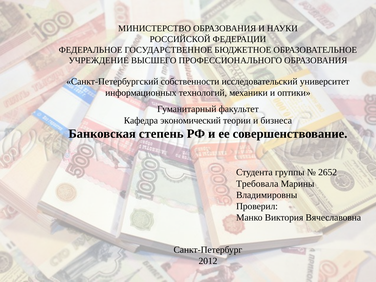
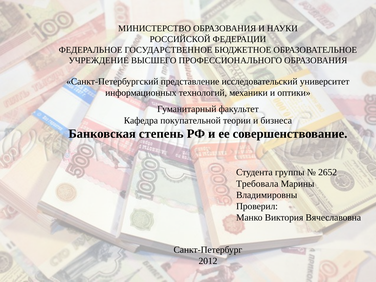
собственности: собственности -> представление
экономический: экономический -> покупательной
